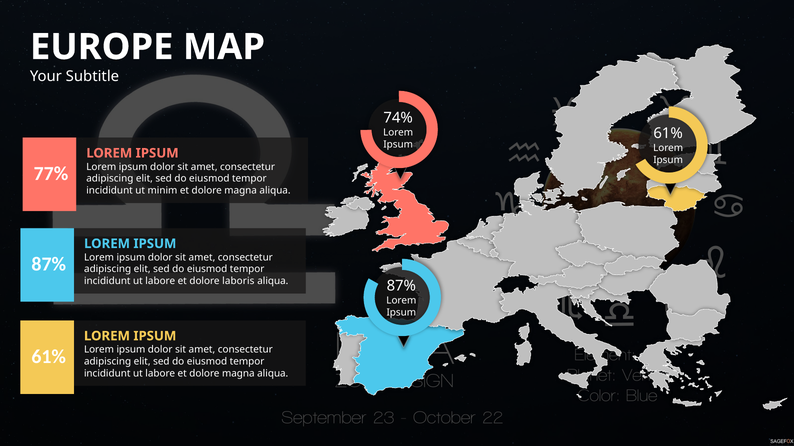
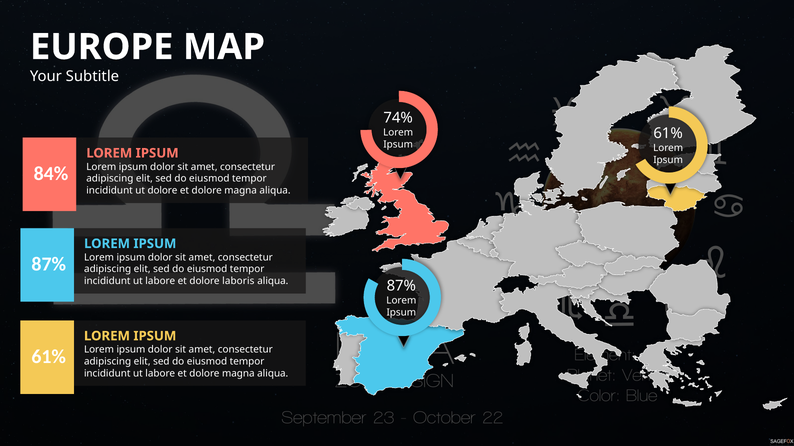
77%: 77% -> 84%
ut minim: minim -> dolore
